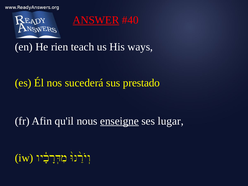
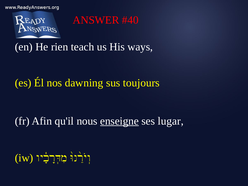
ANSWER underline: present -> none
sucederá: sucederá -> dawning
prestado: prestado -> toujours
